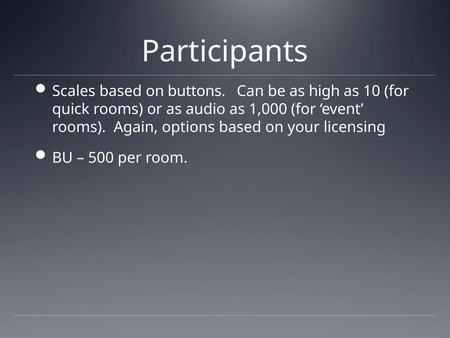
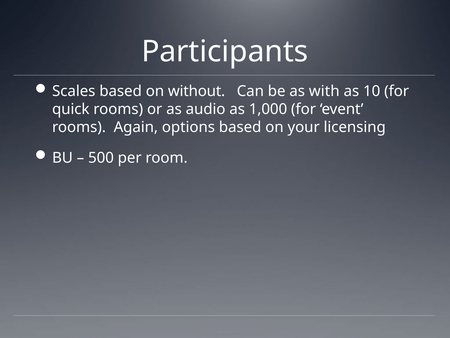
buttons: buttons -> without
high: high -> with
